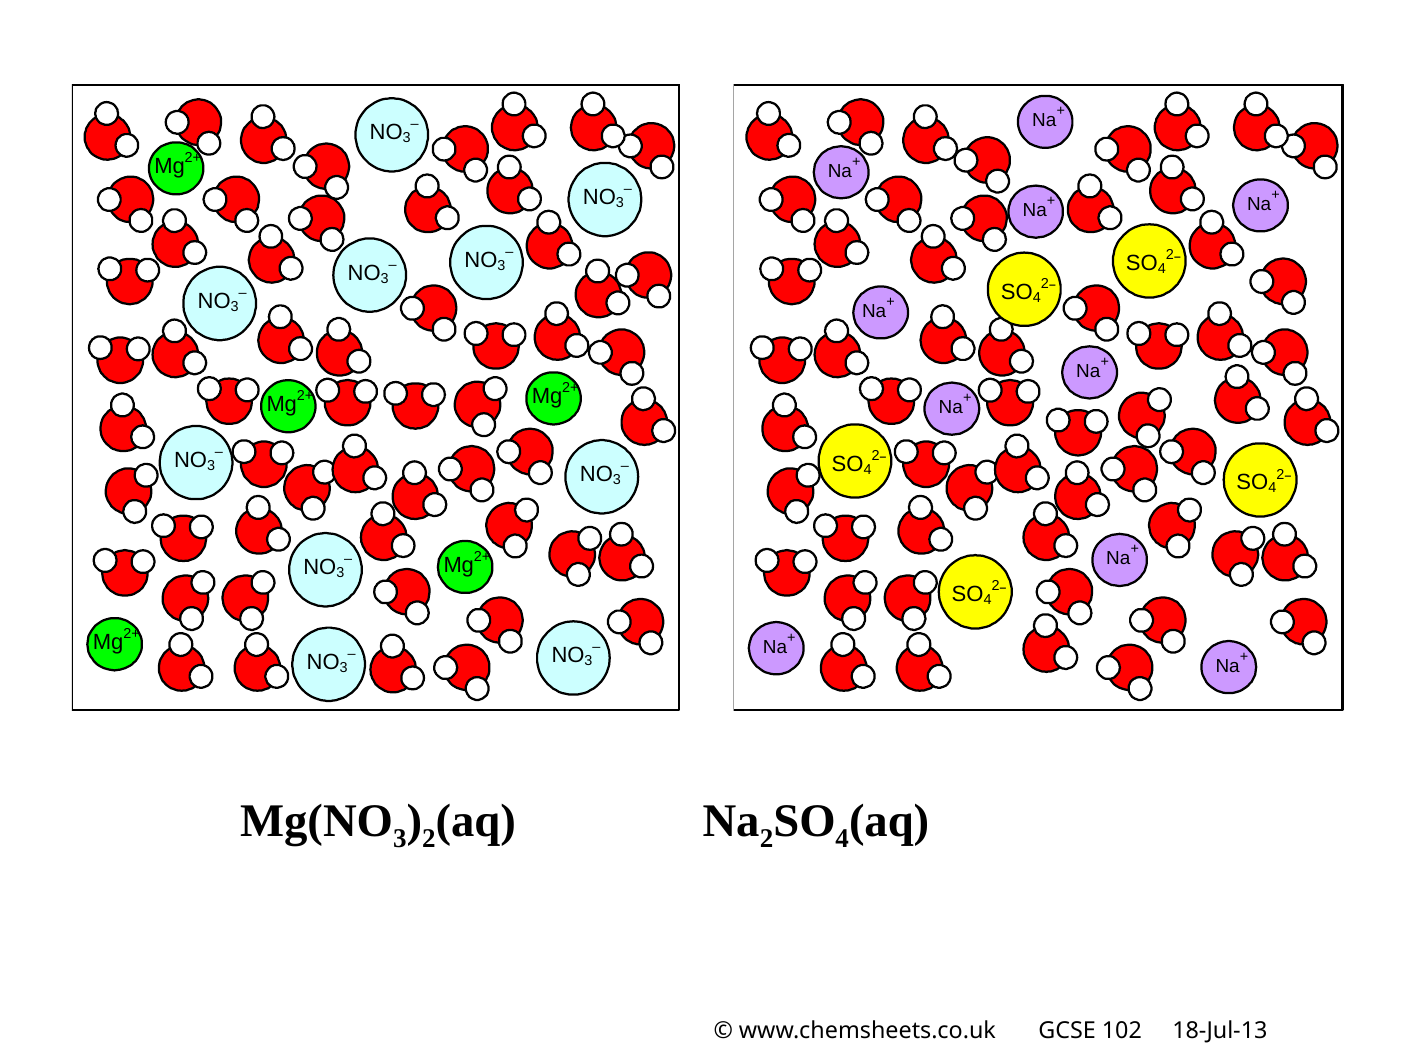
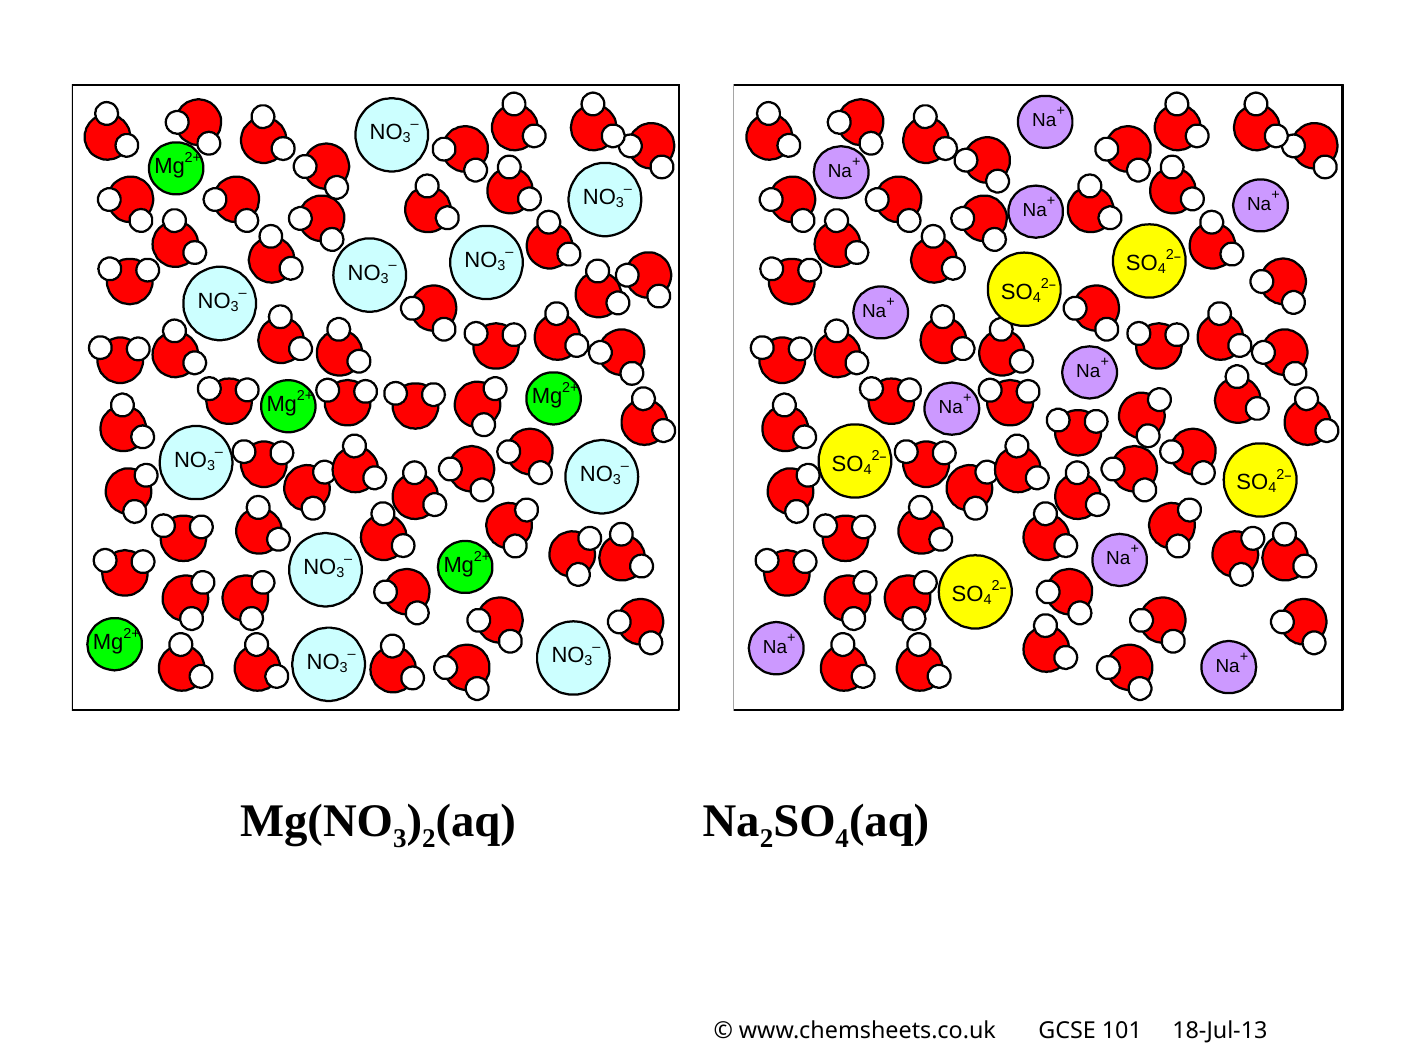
102: 102 -> 101
